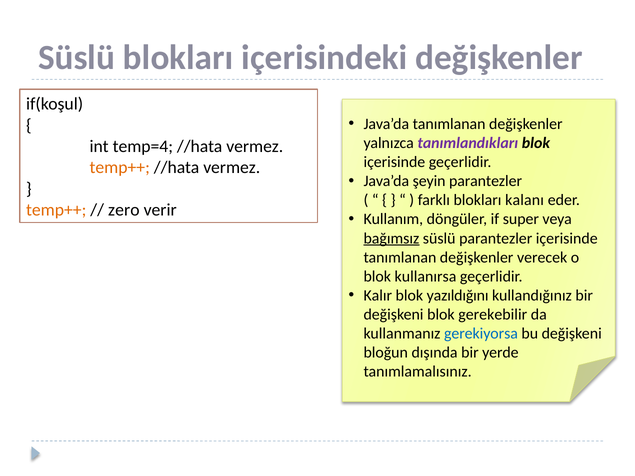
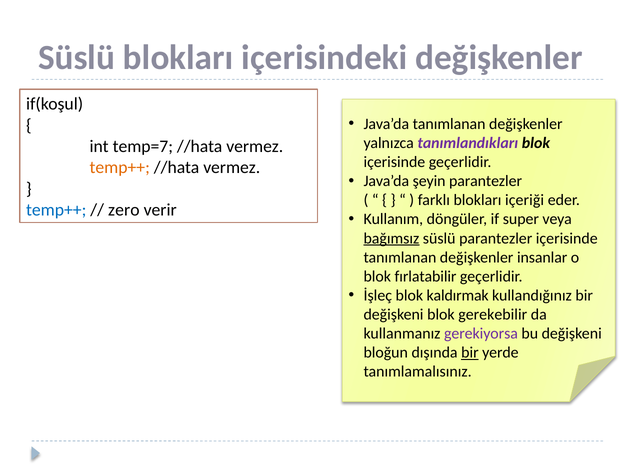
temp=4: temp=4 -> temp=7
kalanı: kalanı -> içeriği
temp++ at (56, 210) colour: orange -> blue
verecek: verecek -> insanlar
kullanırsa: kullanırsa -> fırlatabilir
Kalır: Kalır -> İşleç
yazıldığını: yazıldığını -> kaldırmak
gerekiyorsa colour: blue -> purple
bir at (470, 353) underline: none -> present
